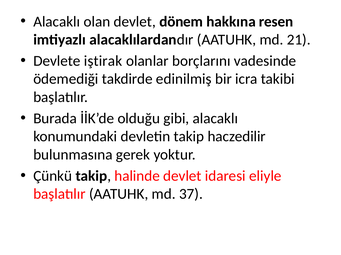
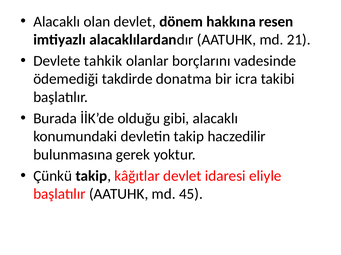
iştirak: iştirak -> tahkik
edinilmiş: edinilmiş -> donatma
halinde: halinde -> kâğıtlar
37: 37 -> 45
